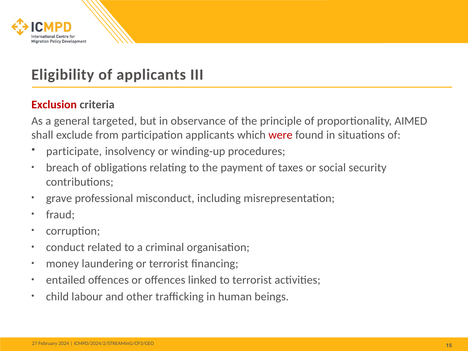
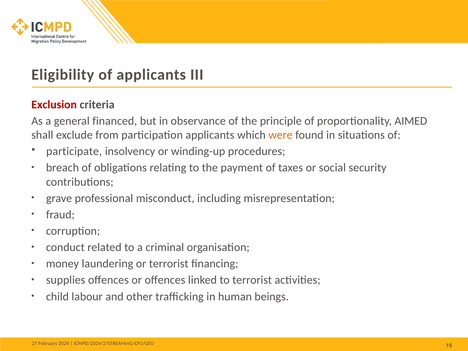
targeted: targeted -> financed
were colour: red -> orange
entailed: entailed -> supplies
